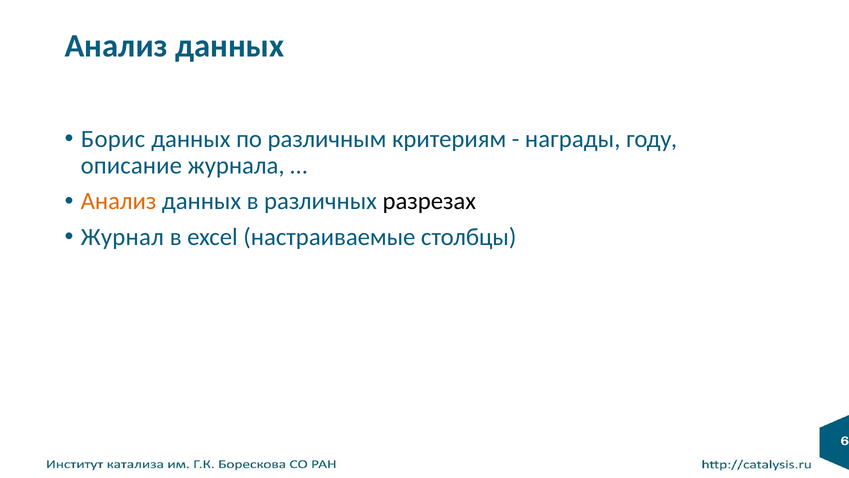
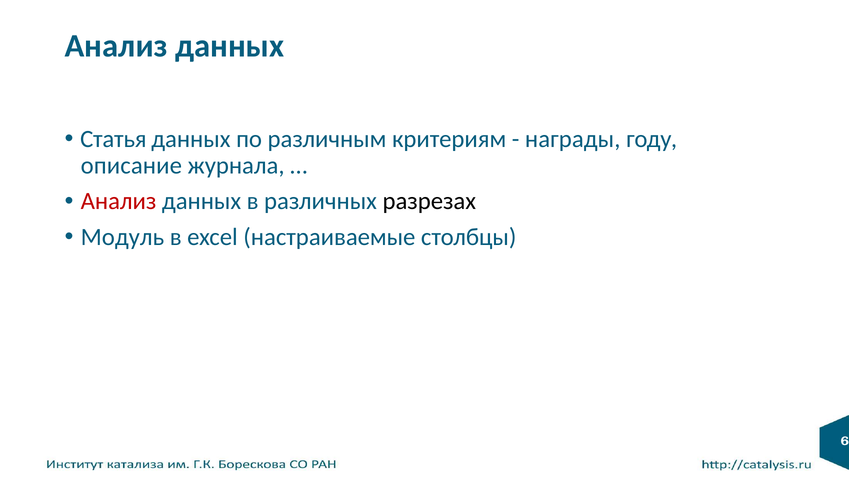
Борис: Борис -> Статья
Анализ at (119, 201) colour: orange -> red
Журнал: Журнал -> Модуль
